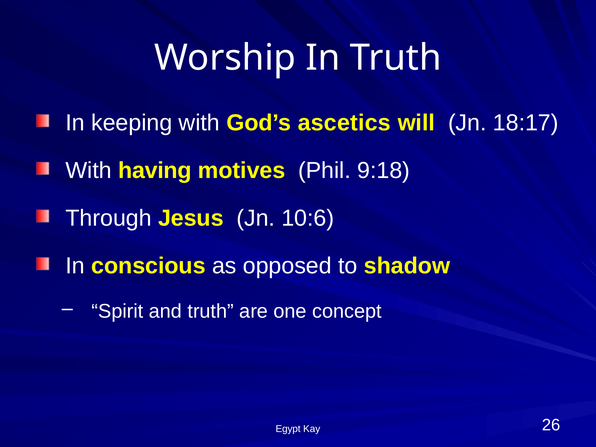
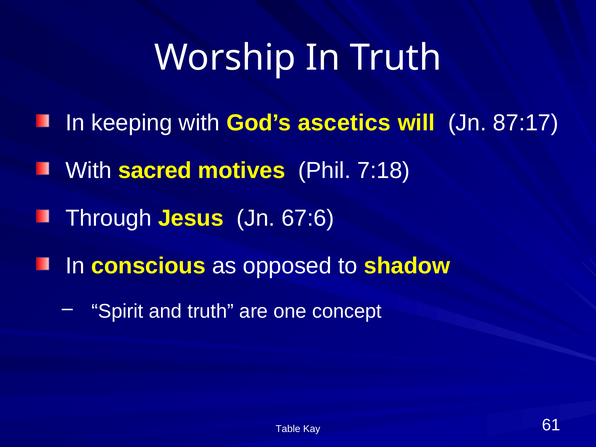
18:17: 18:17 -> 87:17
having: having -> sacred
9:18: 9:18 -> 7:18
10:6: 10:6 -> 67:6
Egypt: Egypt -> Table
26: 26 -> 61
